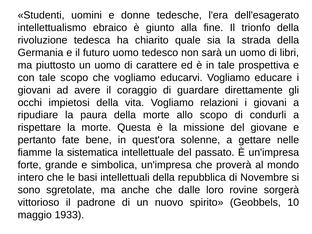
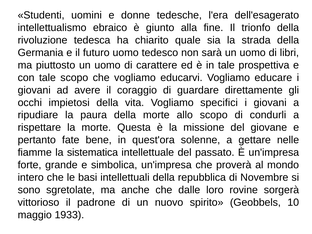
relazioni: relazioni -> specifici
